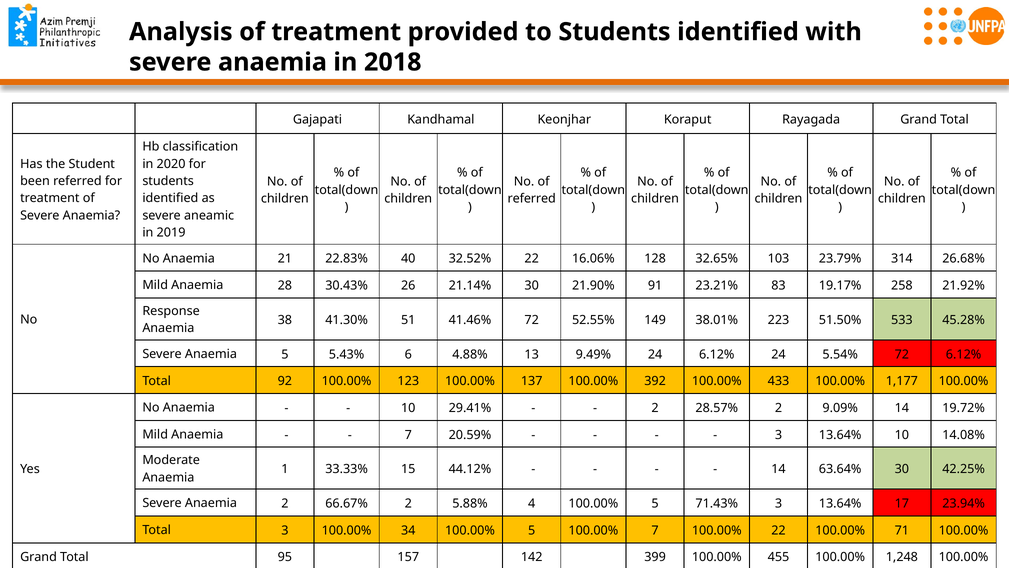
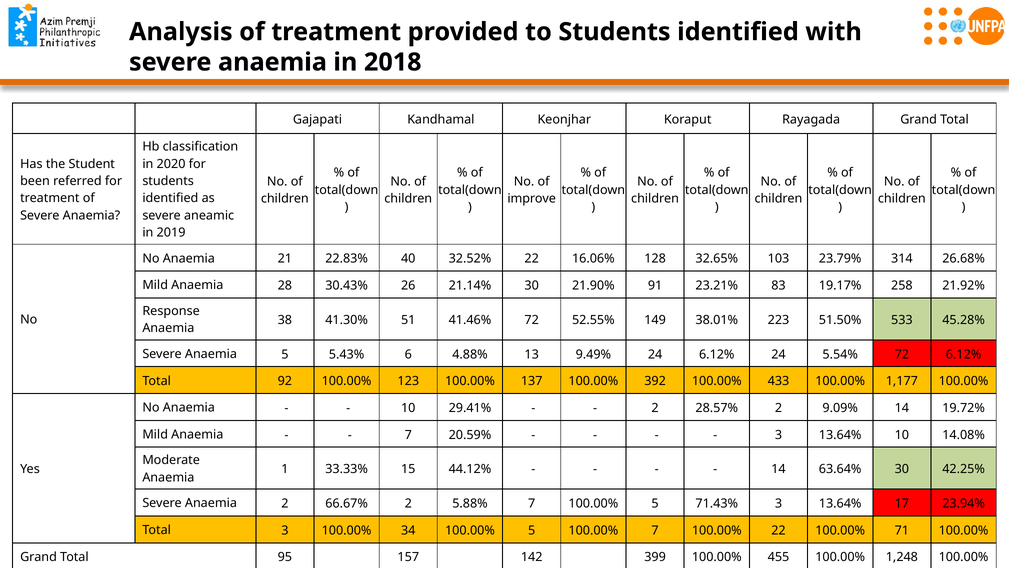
referred at (532, 198): referred -> improve
5.88% 4: 4 -> 7
